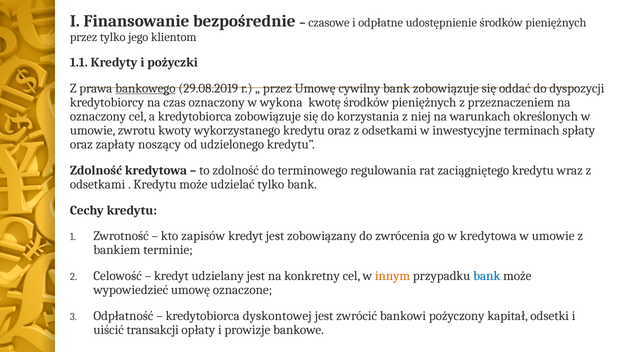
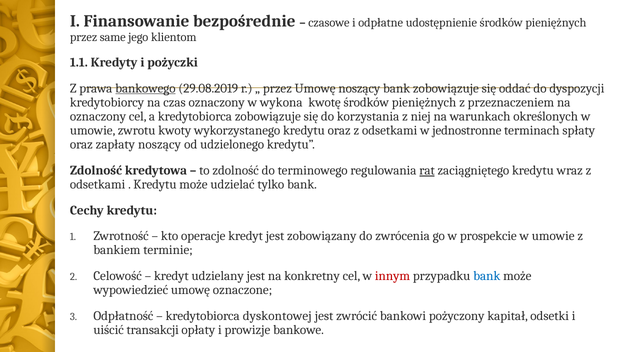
przez tylko: tylko -> same
Umowę cywilny: cywilny -> noszący
inwestycyjne: inwestycyjne -> jednostronne
rat underline: none -> present
zapisów: zapisów -> operacje
w kredytowa: kredytowa -> prospekcie
innym colour: orange -> red
